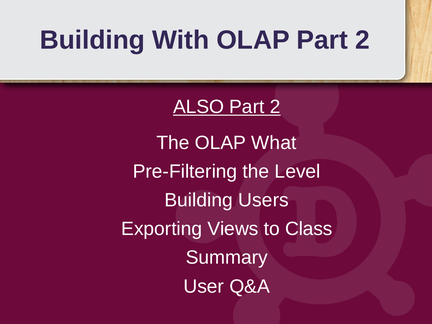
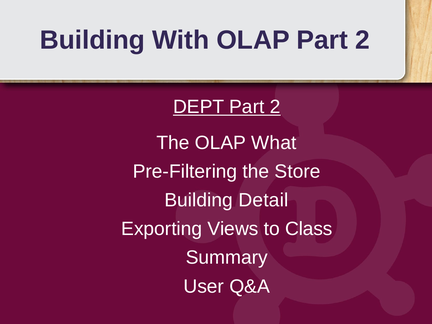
ALSO: ALSO -> DEPT
Level: Level -> Store
Users: Users -> Detail
